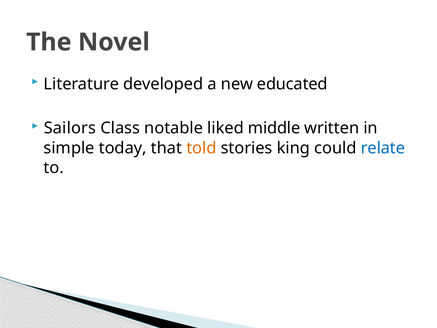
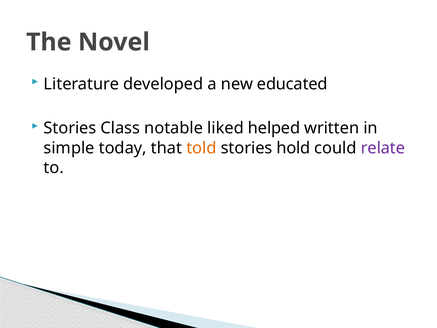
Sailors at (70, 128): Sailors -> Stories
middle: middle -> helped
king: king -> hold
relate colour: blue -> purple
